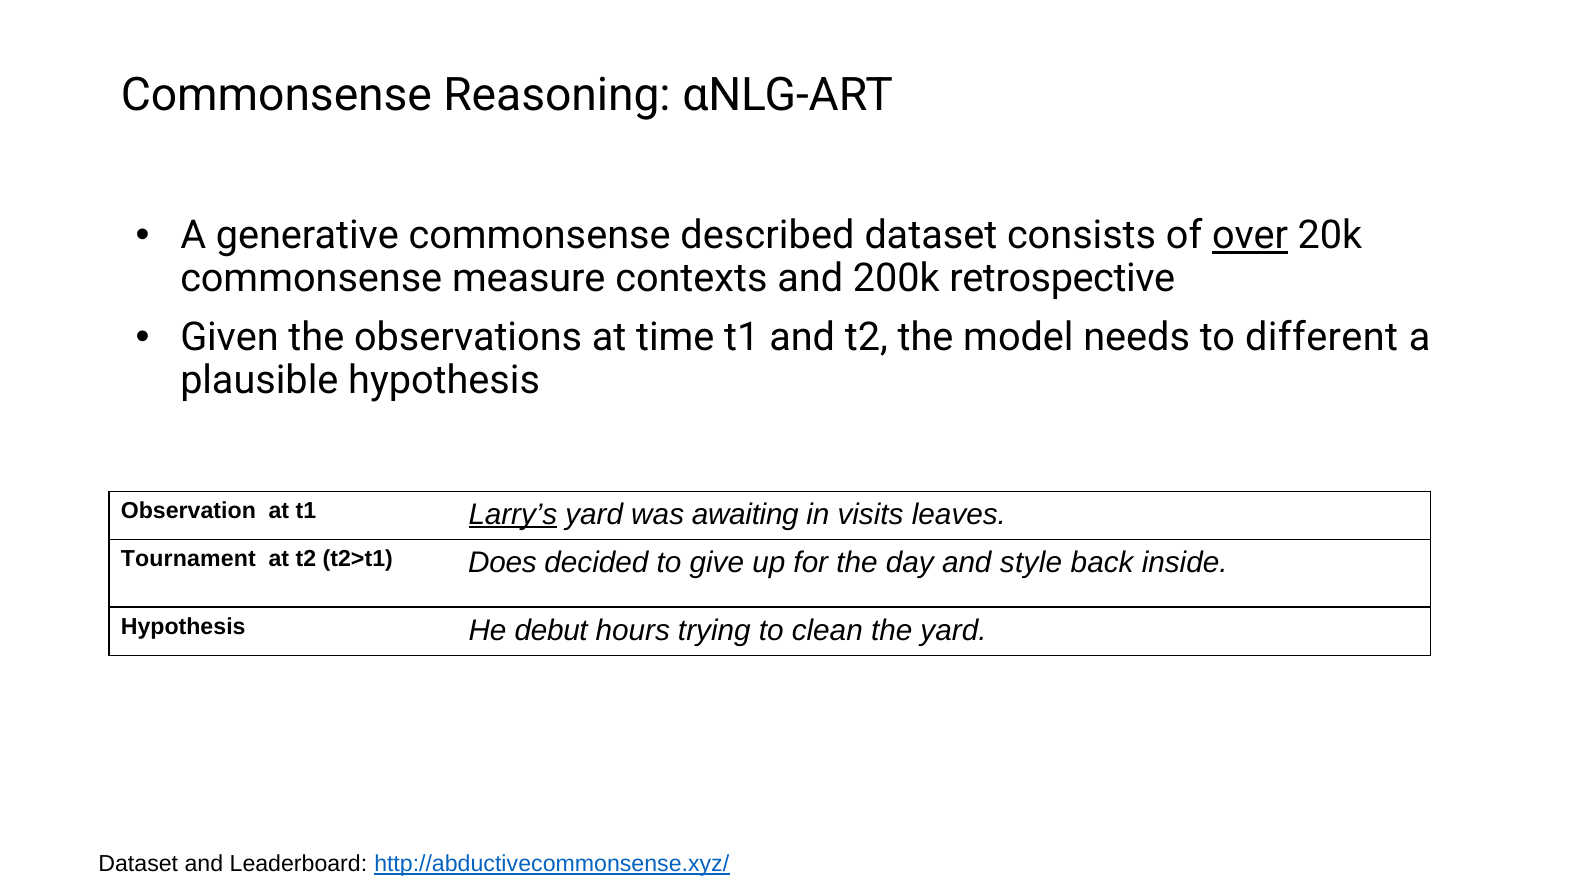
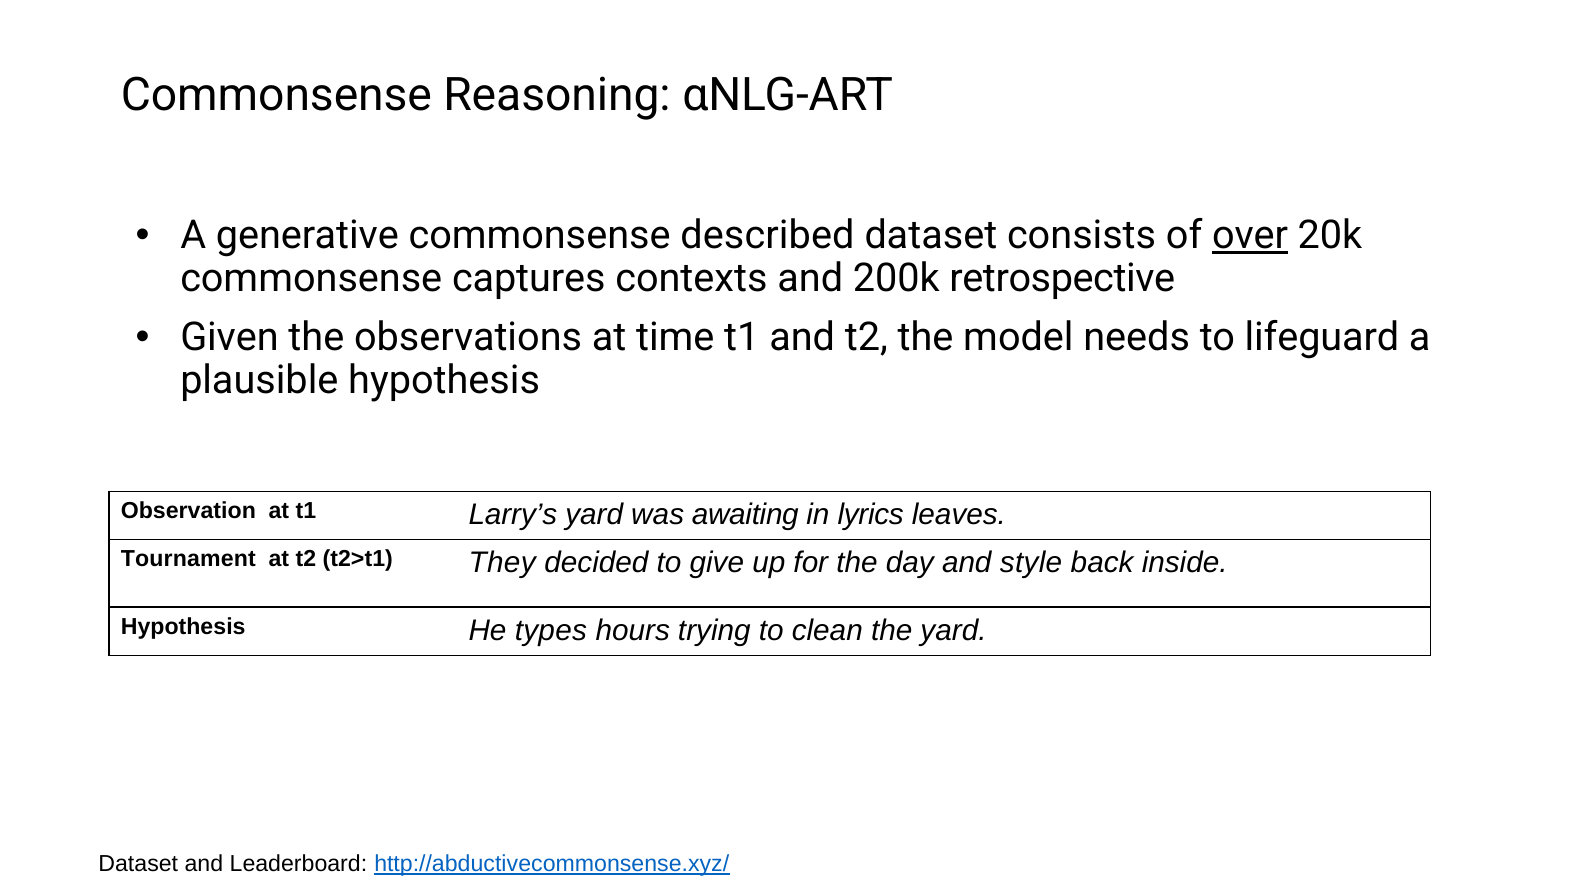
measure: measure -> captures
different: different -> lifeguard
Larry’s underline: present -> none
visits: visits -> lyrics
Does: Does -> They
debut: debut -> types
